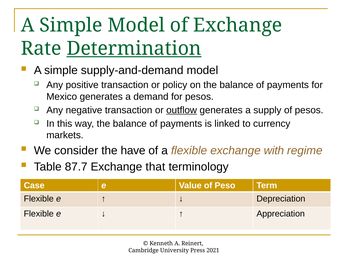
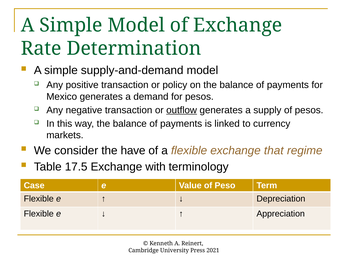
Determination underline: present -> none
with: with -> that
87.7: 87.7 -> 17.5
that: that -> with
